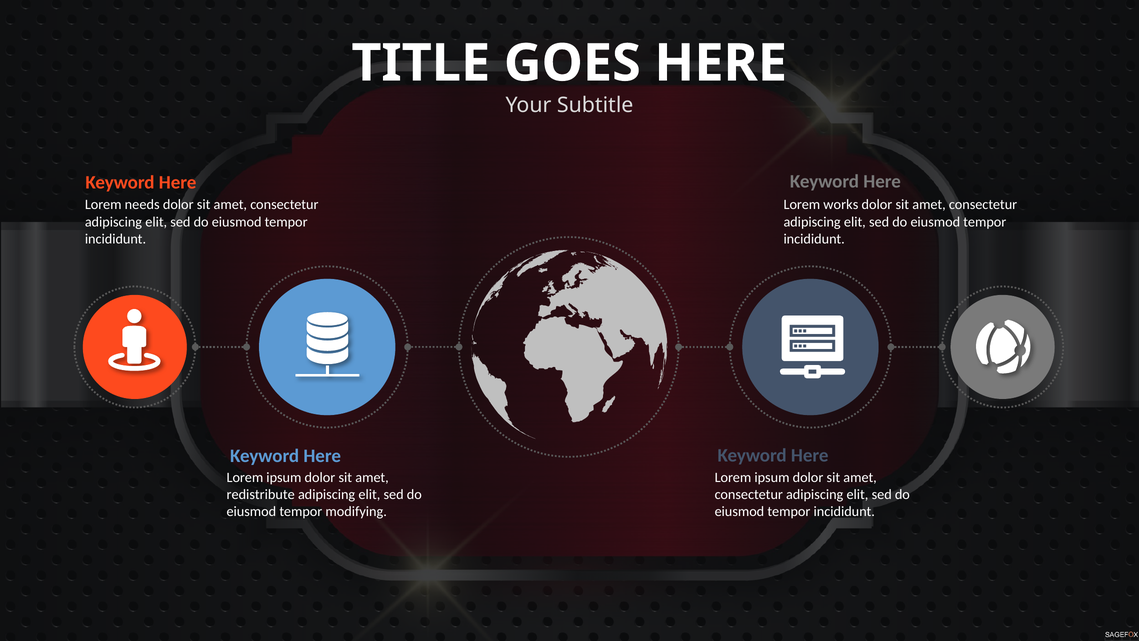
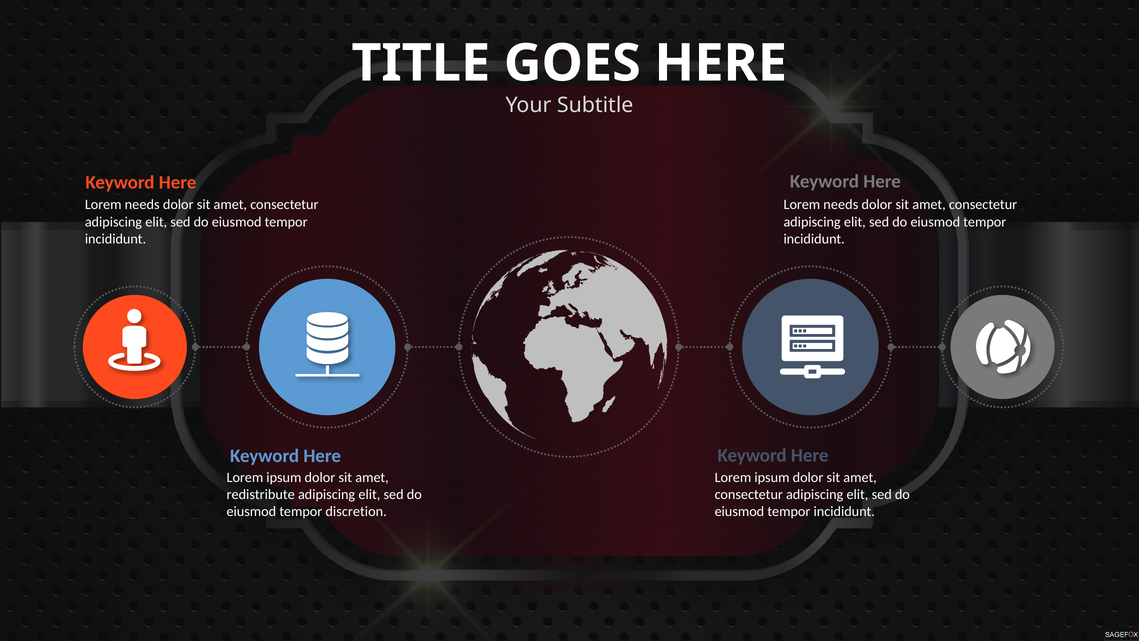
works at (841, 205): works -> needs
modifying: modifying -> discretion
